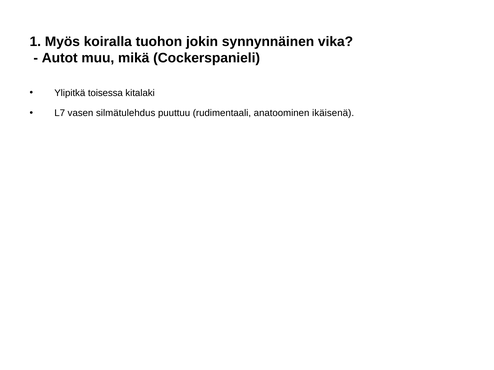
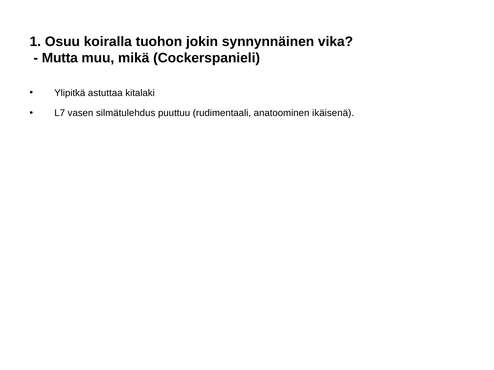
Myös: Myös -> Osuu
Autot: Autot -> Mutta
toisessa: toisessa -> astuttaa
